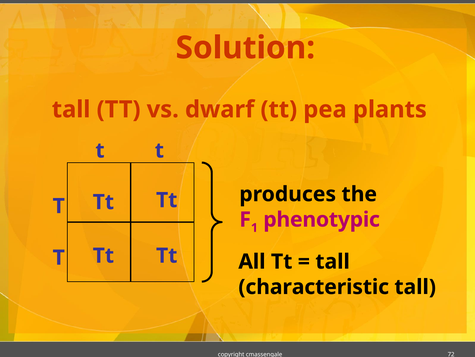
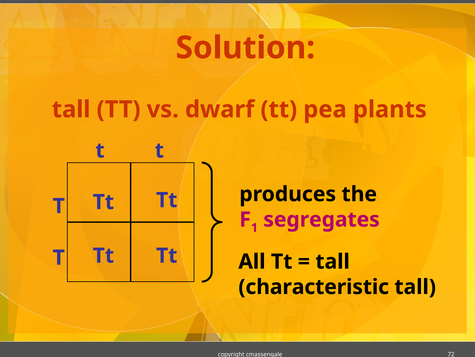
phenotypic: phenotypic -> segregates
